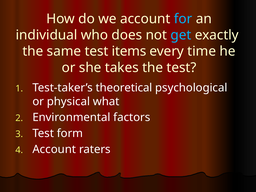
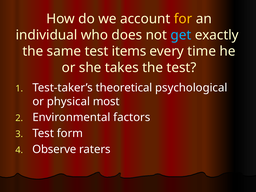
for colour: light blue -> yellow
what: what -> most
Account at (54, 149): Account -> Observe
